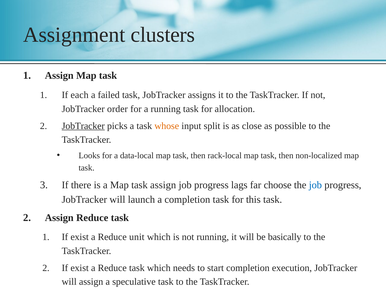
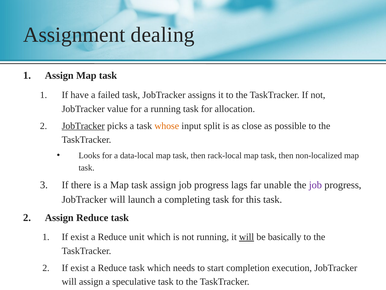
clusters: clusters -> dealing
each: each -> have
order: order -> value
choose: choose -> unable
job at (315, 185) colour: blue -> purple
a completion: completion -> completing
will at (247, 237) underline: none -> present
